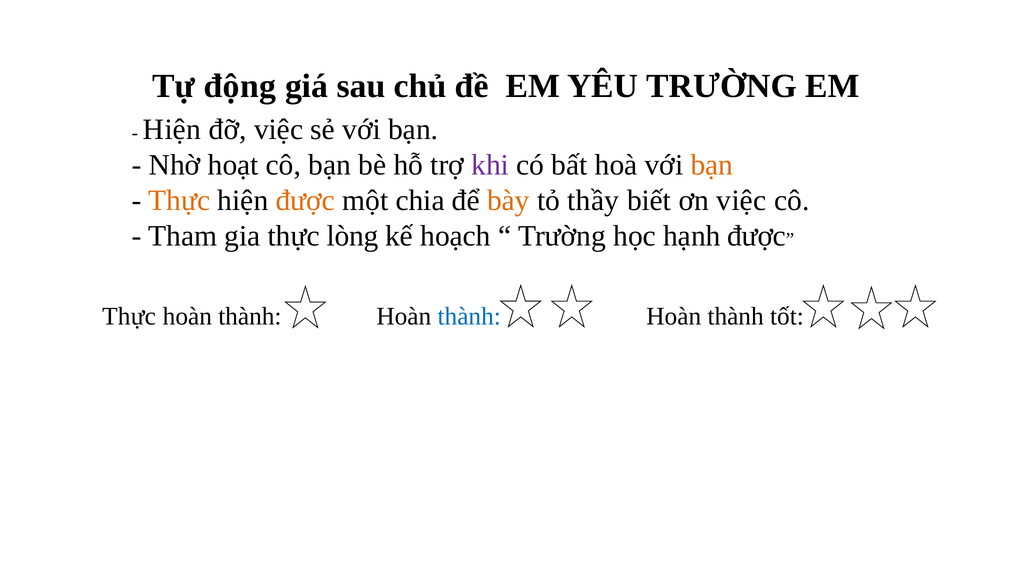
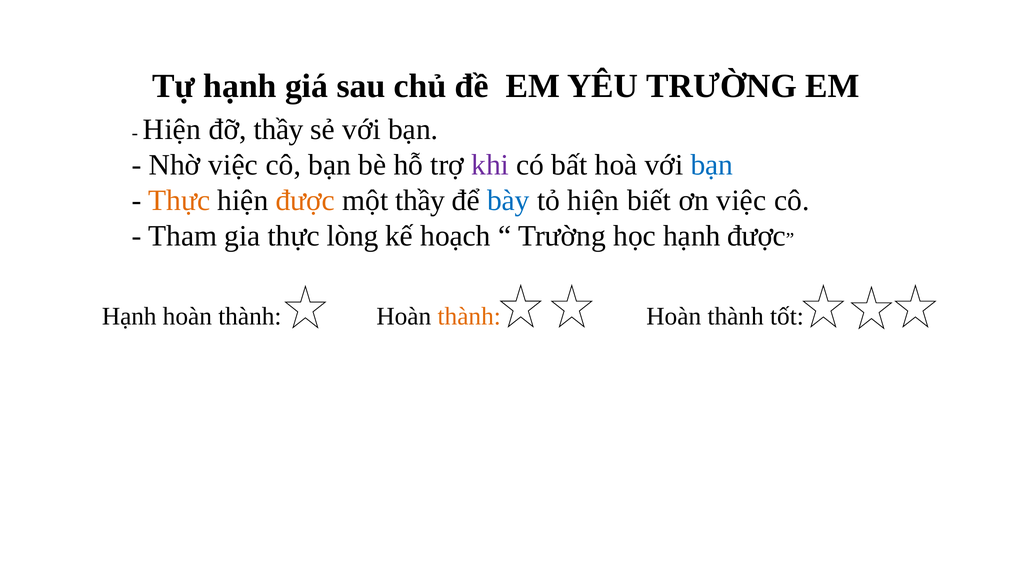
Tự động: động -> hạnh
đỡ việc: việc -> thầy
Nhờ hoạt: hoạt -> việc
bạn at (712, 165) colour: orange -> blue
một chia: chia -> thầy
bày colour: orange -> blue
tỏ thầy: thầy -> hiện
Thực at (129, 316): Thực -> Hạnh
thành at (469, 316) colour: blue -> orange
